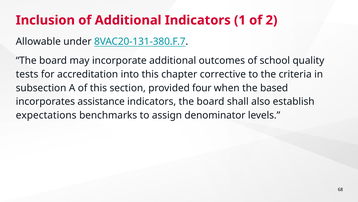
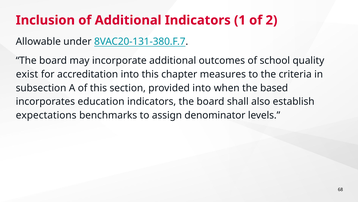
tests: tests -> exist
corrective: corrective -> measures
provided four: four -> into
assistance: assistance -> education
